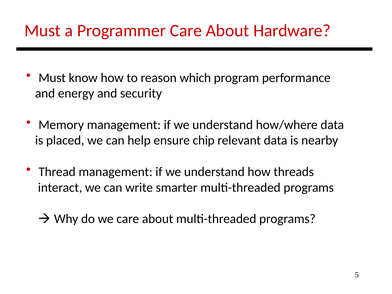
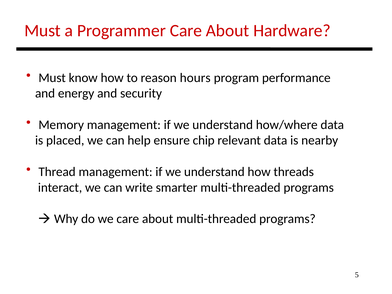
which: which -> hours
